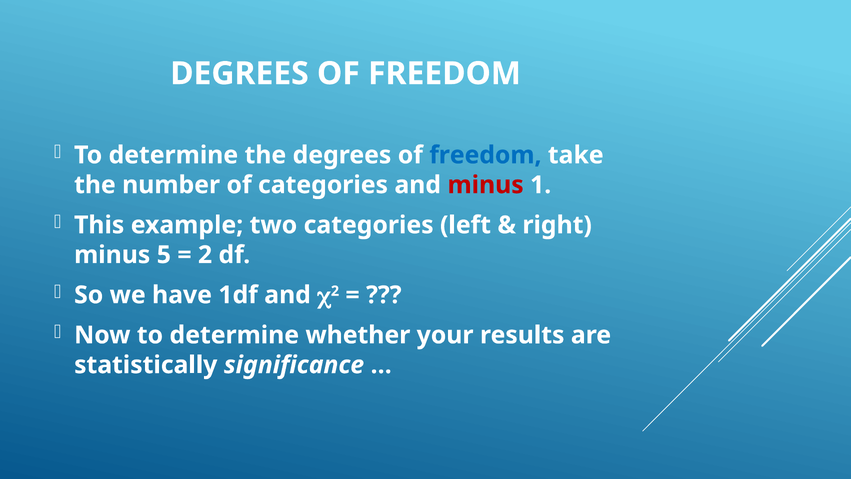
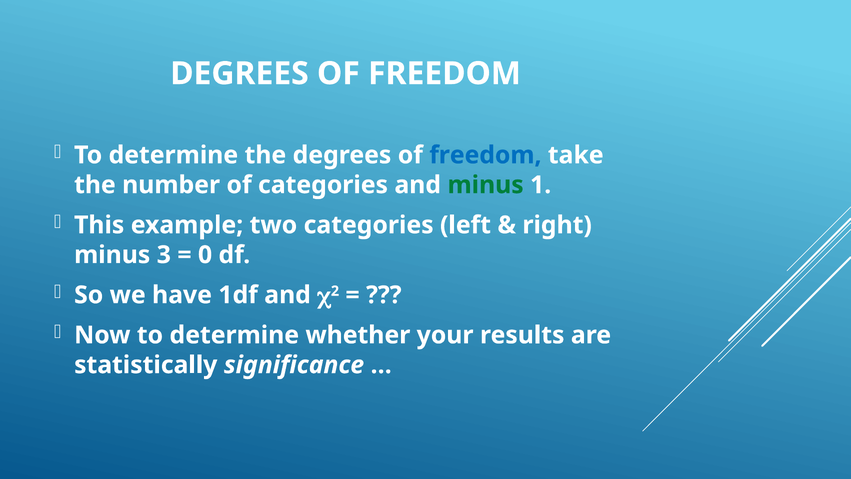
minus at (486, 185) colour: red -> green
5: 5 -> 3
2 at (205, 255): 2 -> 0
